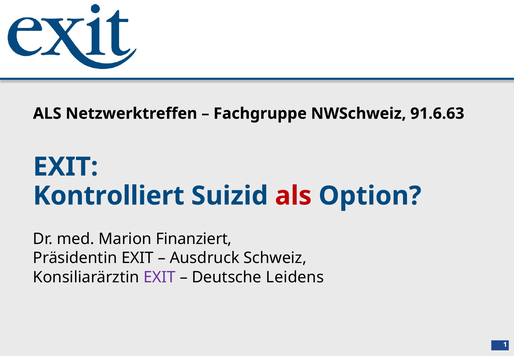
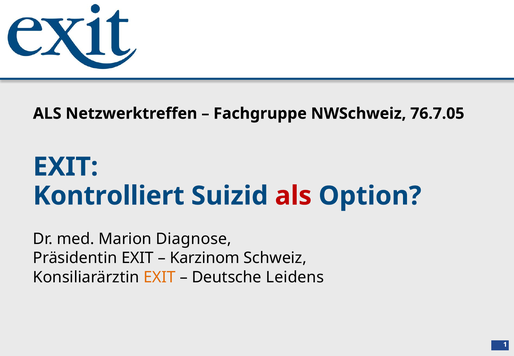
91.6.63: 91.6.63 -> 76.7.05
Finanziert: Finanziert -> Diagnose
Ausdruck: Ausdruck -> Karzinom
EXIT at (160, 277) colour: purple -> orange
